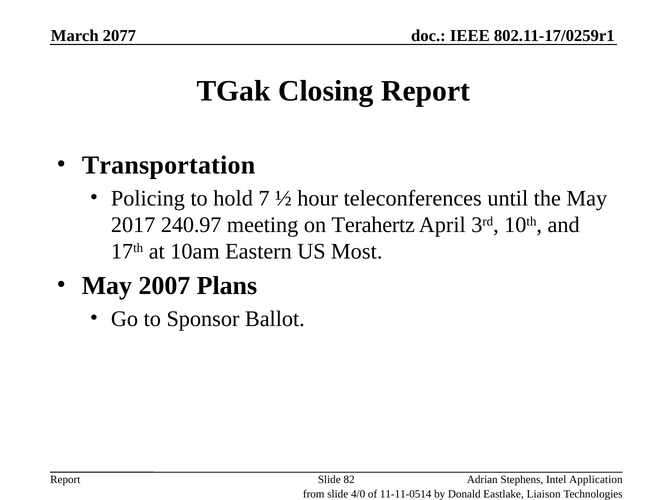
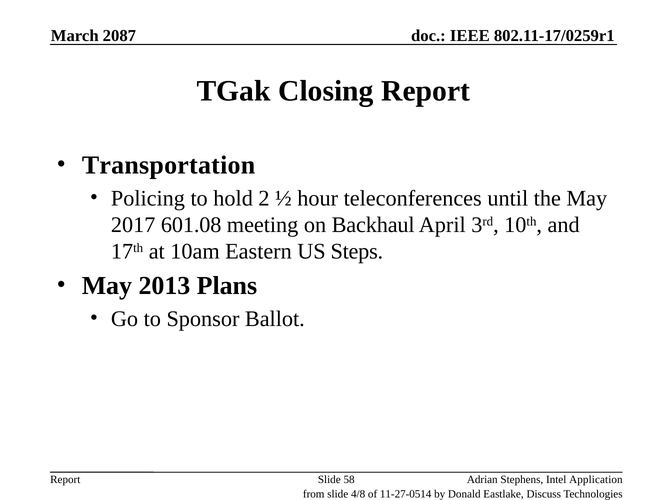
2077: 2077 -> 2087
7: 7 -> 2
240.97: 240.97 -> 601.08
Terahertz: Terahertz -> Backhaul
Most: Most -> Steps
2007: 2007 -> 2013
82: 82 -> 58
4/0: 4/0 -> 4/8
11-11-0514: 11-11-0514 -> 11-27-0514
Liaison: Liaison -> Discuss
